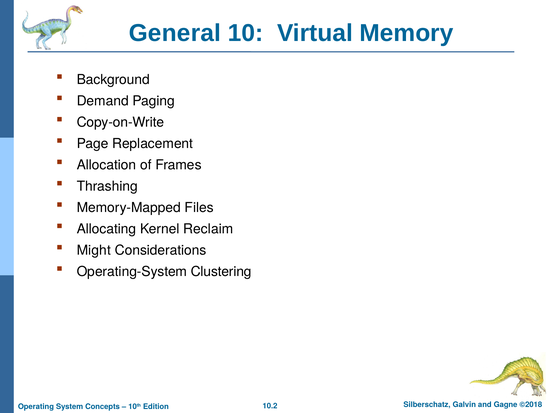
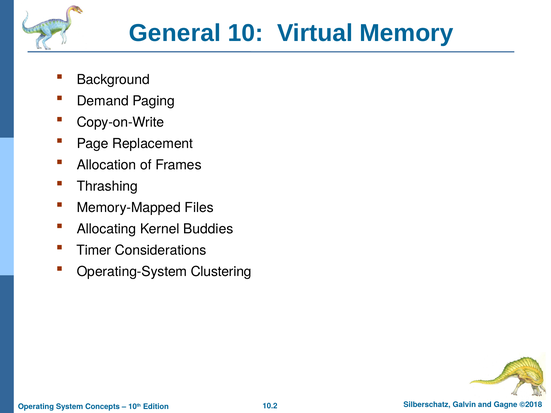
Reclaim: Reclaim -> Buddies
Might: Might -> Timer
